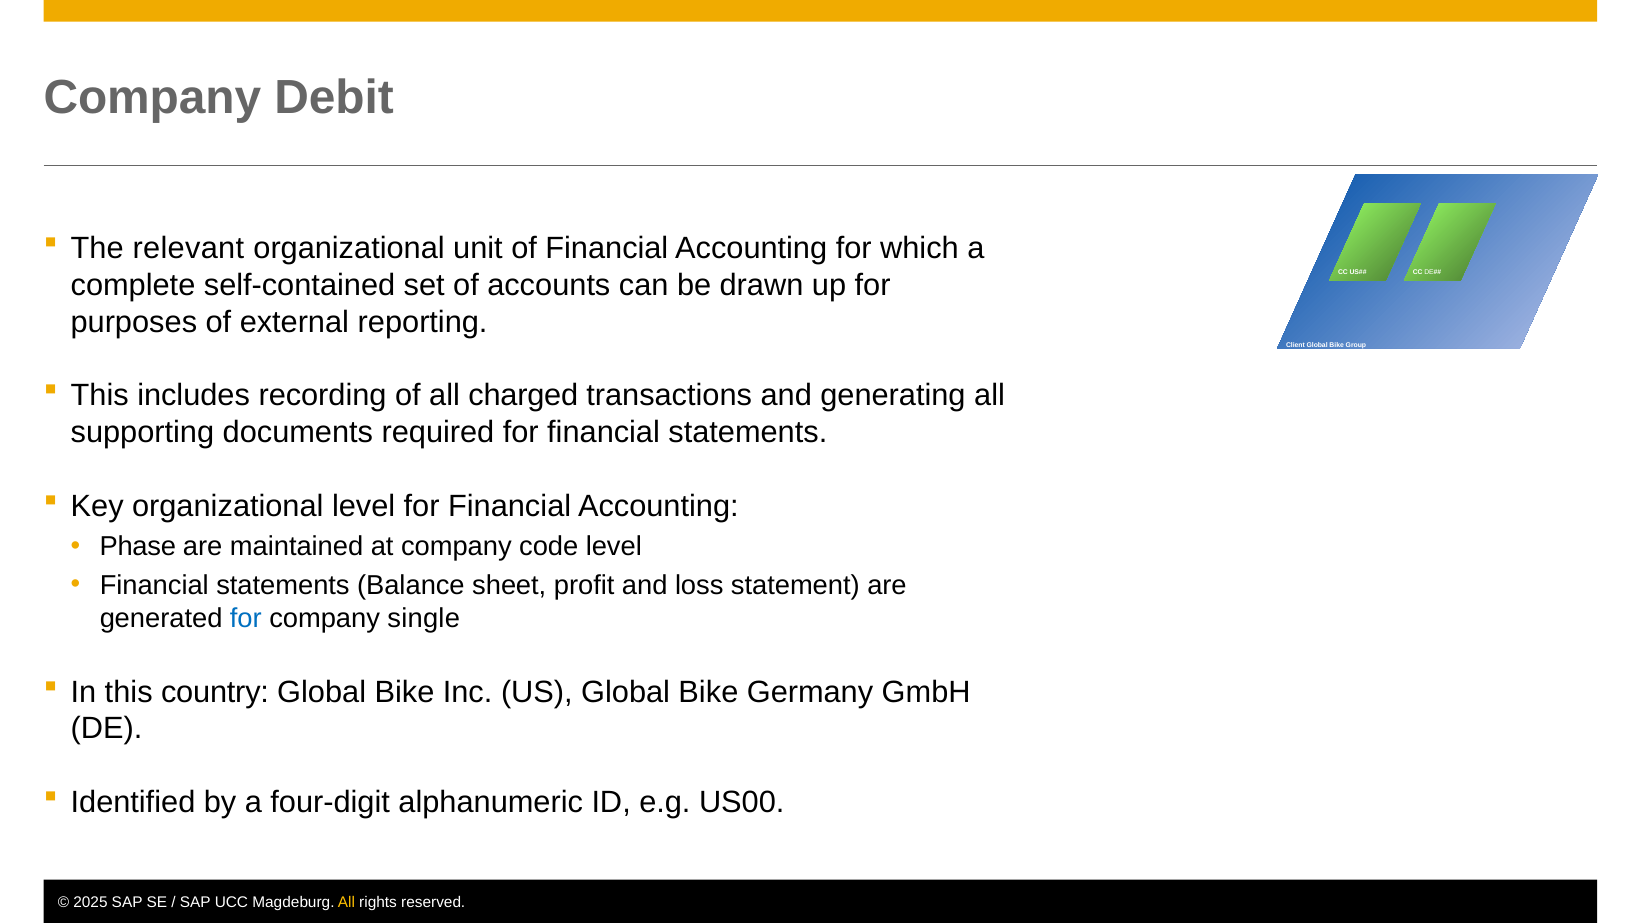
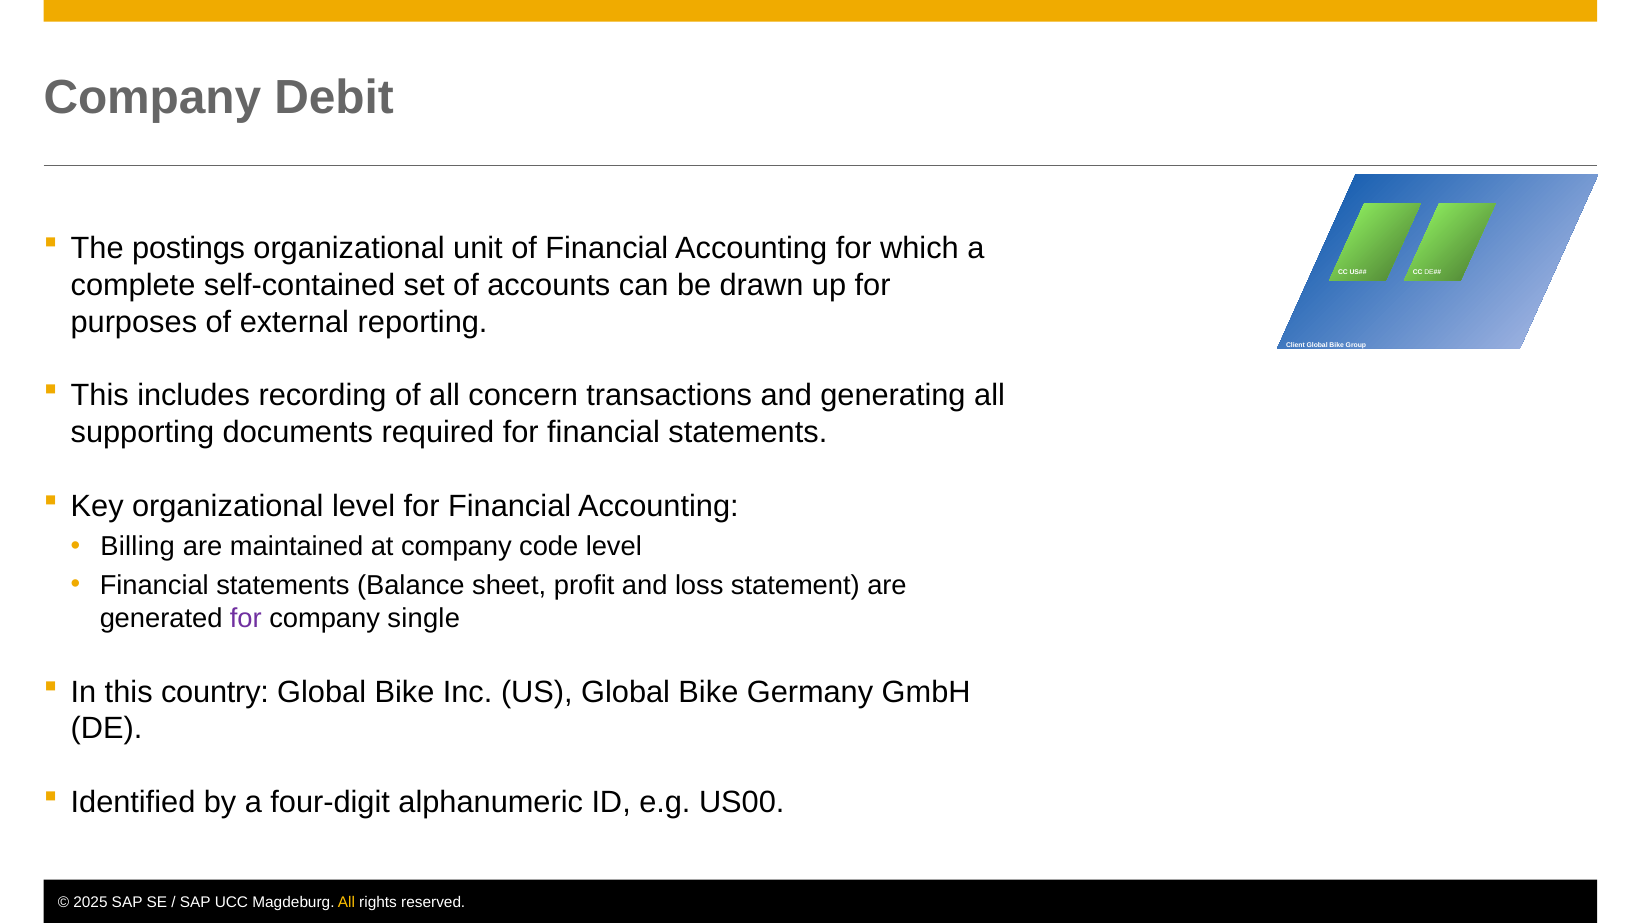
relevant: relevant -> postings
charged: charged -> concern
Phase: Phase -> Billing
for at (246, 618) colour: blue -> purple
